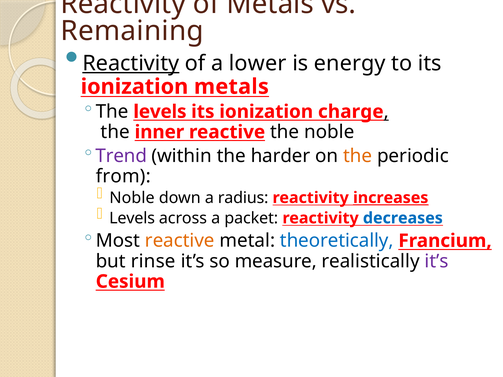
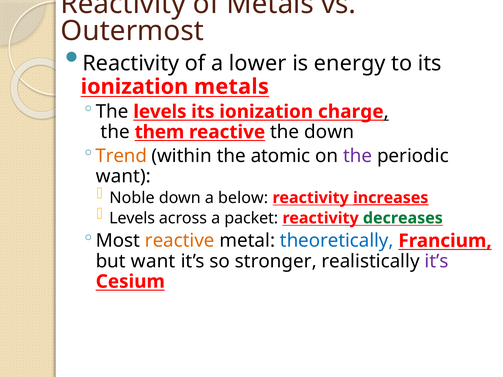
Remaining: Remaining -> Outermost
Reactivity at (131, 63) underline: present -> none
inner: inner -> them
the noble: noble -> down
Trend colour: purple -> orange
harder: harder -> atomic
the at (358, 156) colour: orange -> purple
from at (123, 176): from -> want
radius: radius -> below
decreases colour: blue -> green
but rinse: rinse -> want
measure: measure -> stronger
